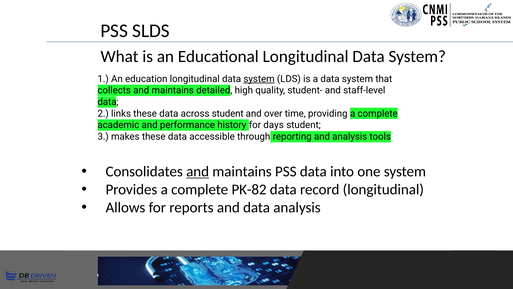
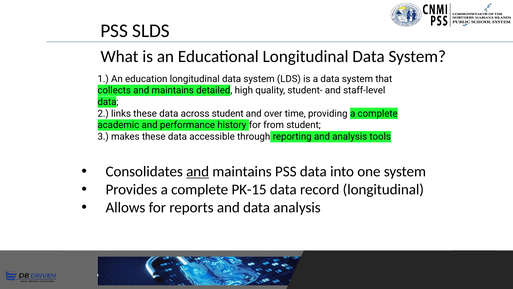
system at (259, 79) underline: present -> none
days: days -> from
PK-82: PK-82 -> PK-15
